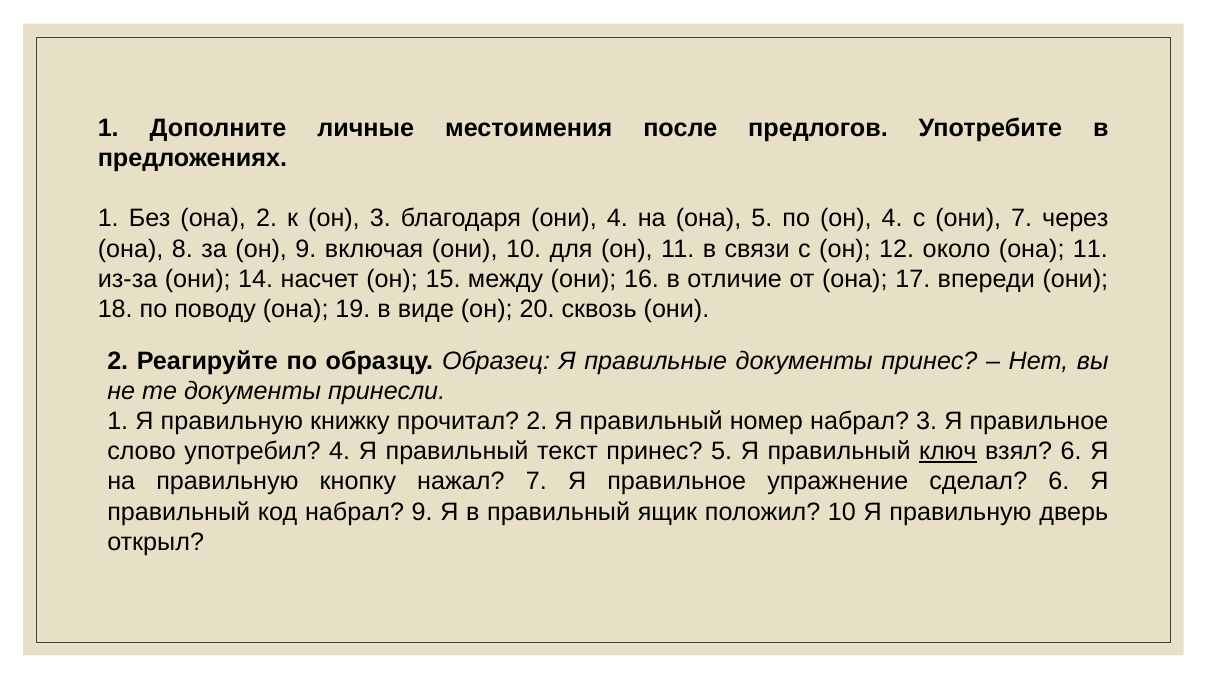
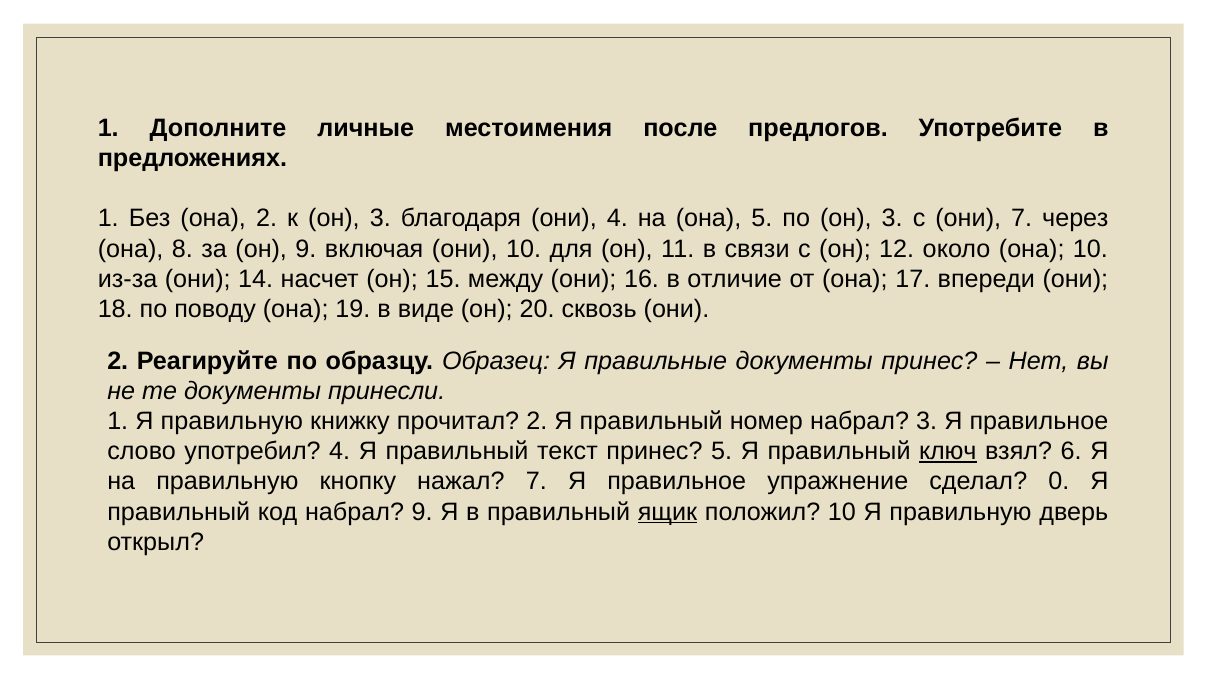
по он 4: 4 -> 3
она 11: 11 -> 10
сделал 6: 6 -> 0
ящик underline: none -> present
